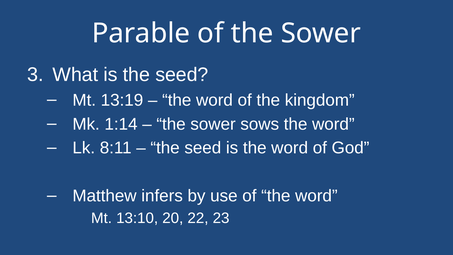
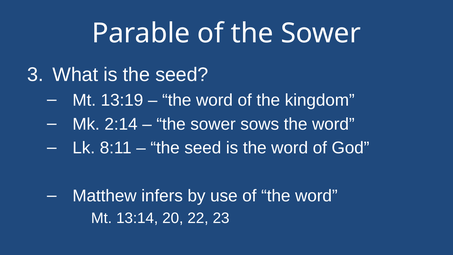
1:14: 1:14 -> 2:14
13:10: 13:10 -> 13:14
